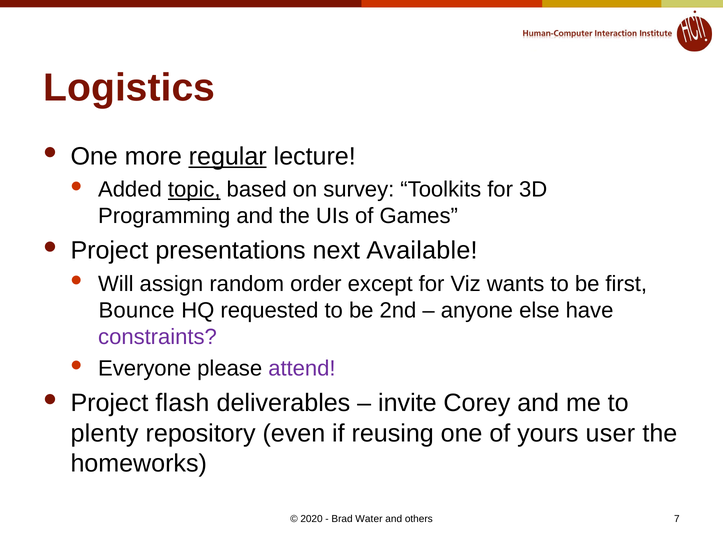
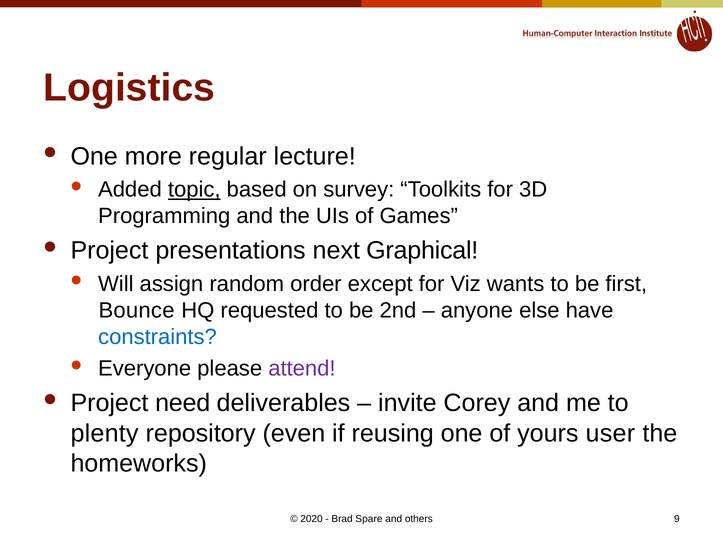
regular underline: present -> none
Available: Available -> Graphical
constraints colour: purple -> blue
flash: flash -> need
Water: Water -> Spare
7: 7 -> 9
